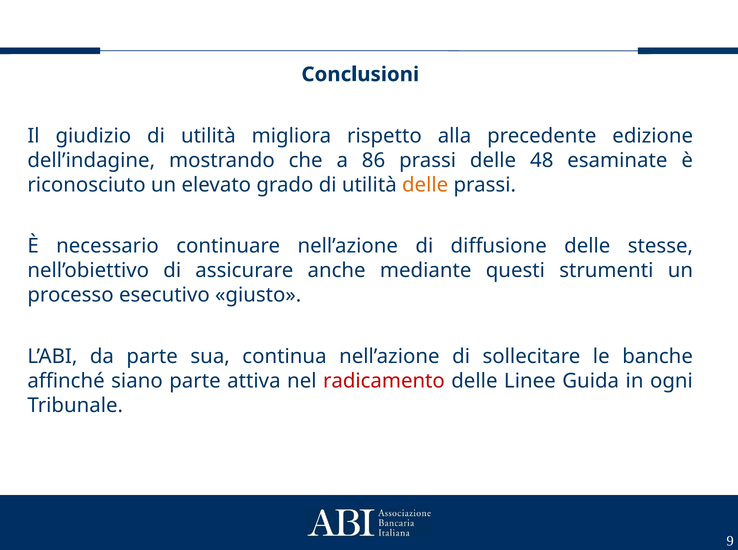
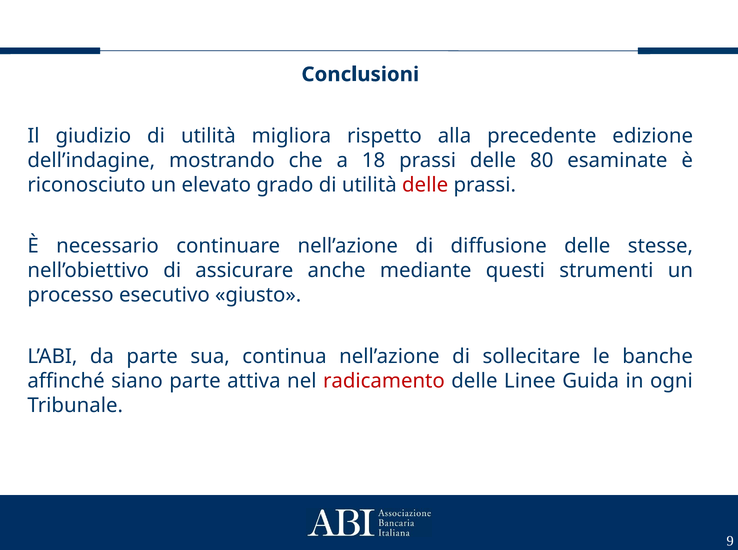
86: 86 -> 18
48: 48 -> 80
delle at (425, 185) colour: orange -> red
